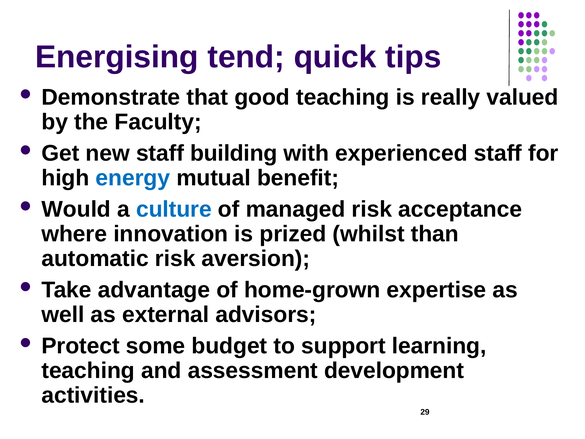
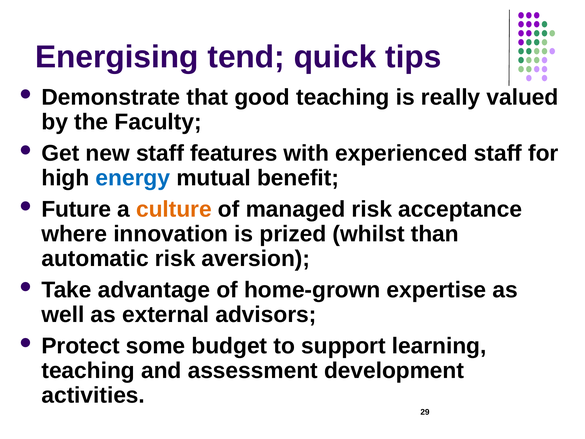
building: building -> features
Would: Would -> Future
culture colour: blue -> orange
